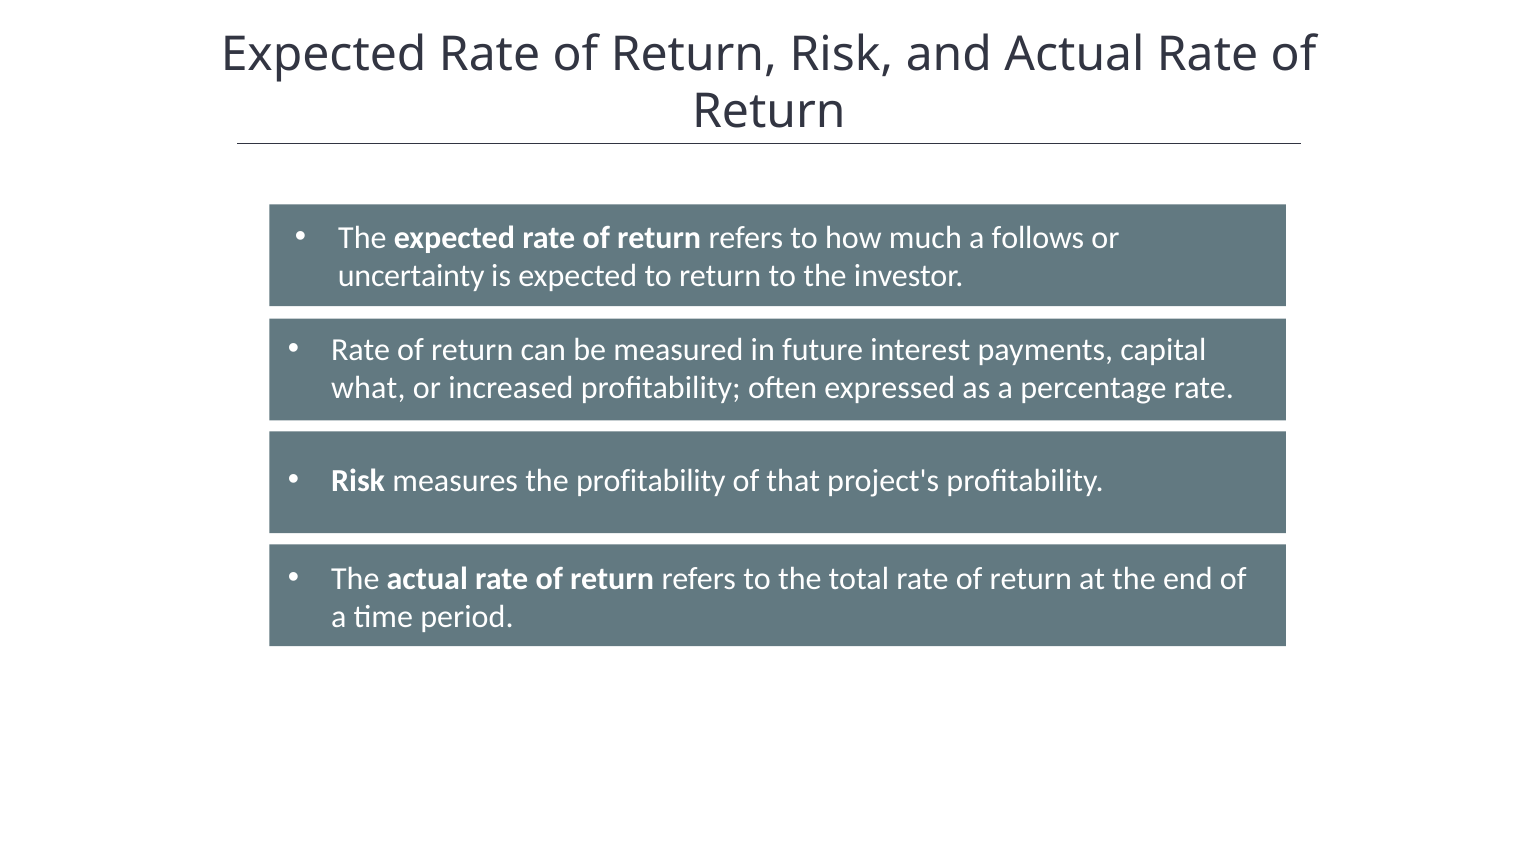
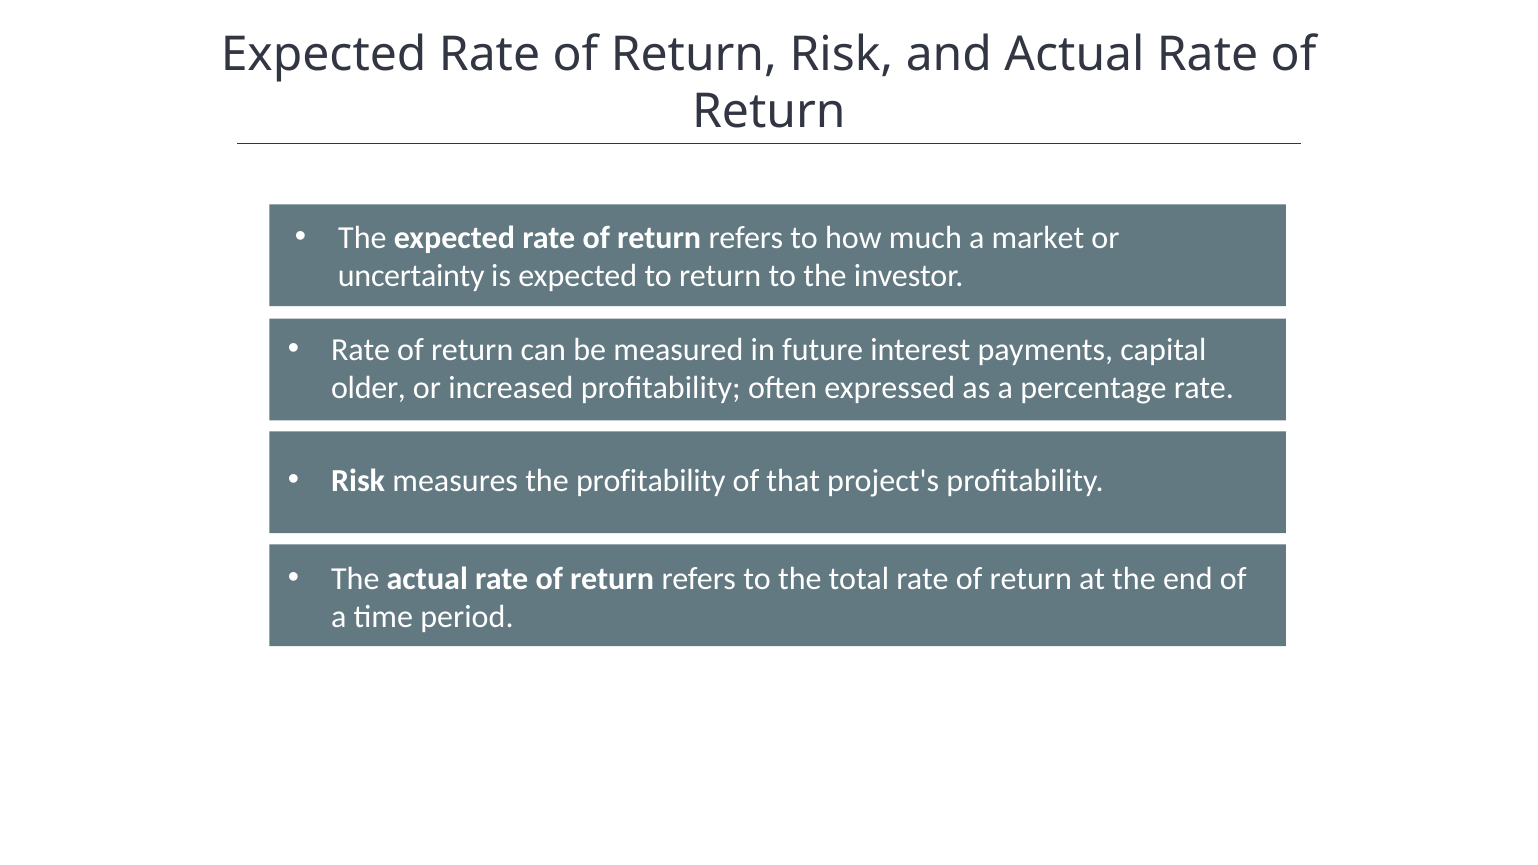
follows: follows -> market
what: what -> older
